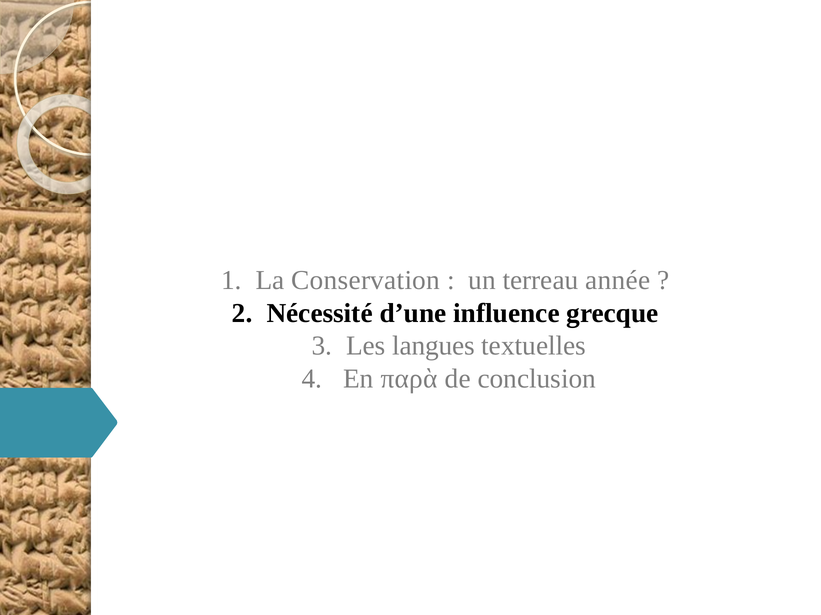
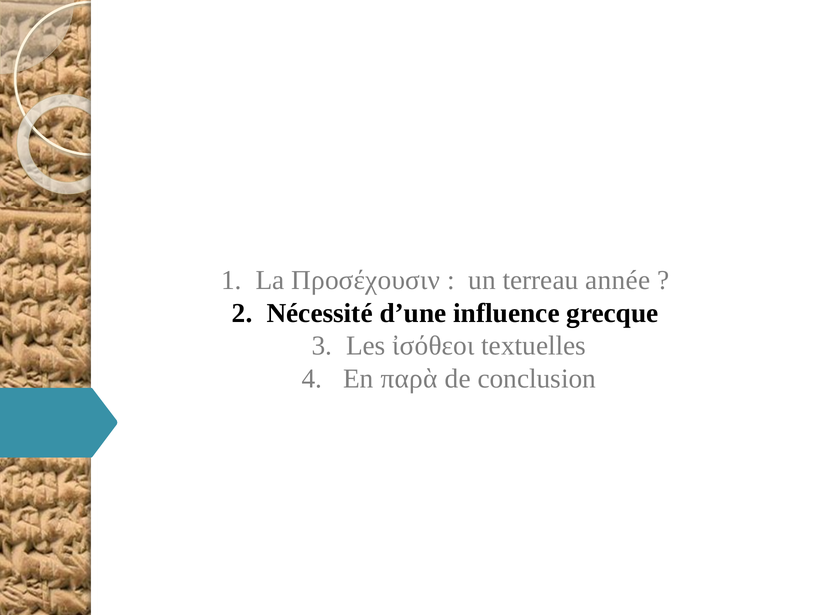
Conservation: Conservation -> Προσέχουσιν
langues: langues -> ἰσόθεοι
